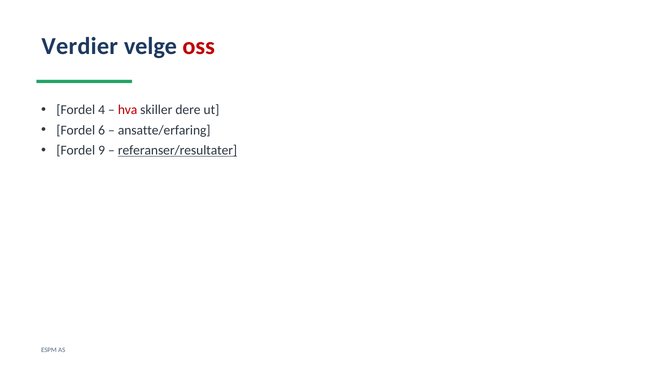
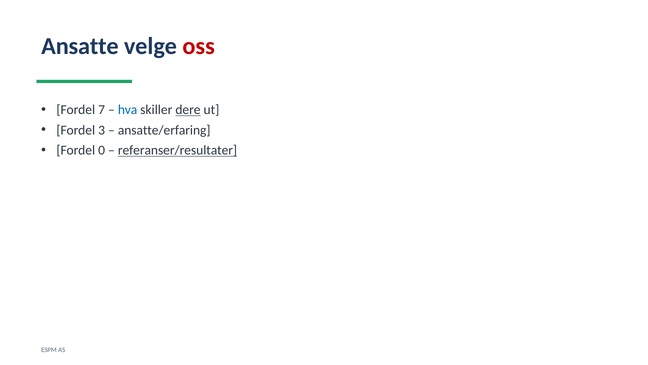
Verdier: Verdier -> Ansatte
4: 4 -> 7
hva colour: red -> blue
dere underline: none -> present
6: 6 -> 3
9: 9 -> 0
